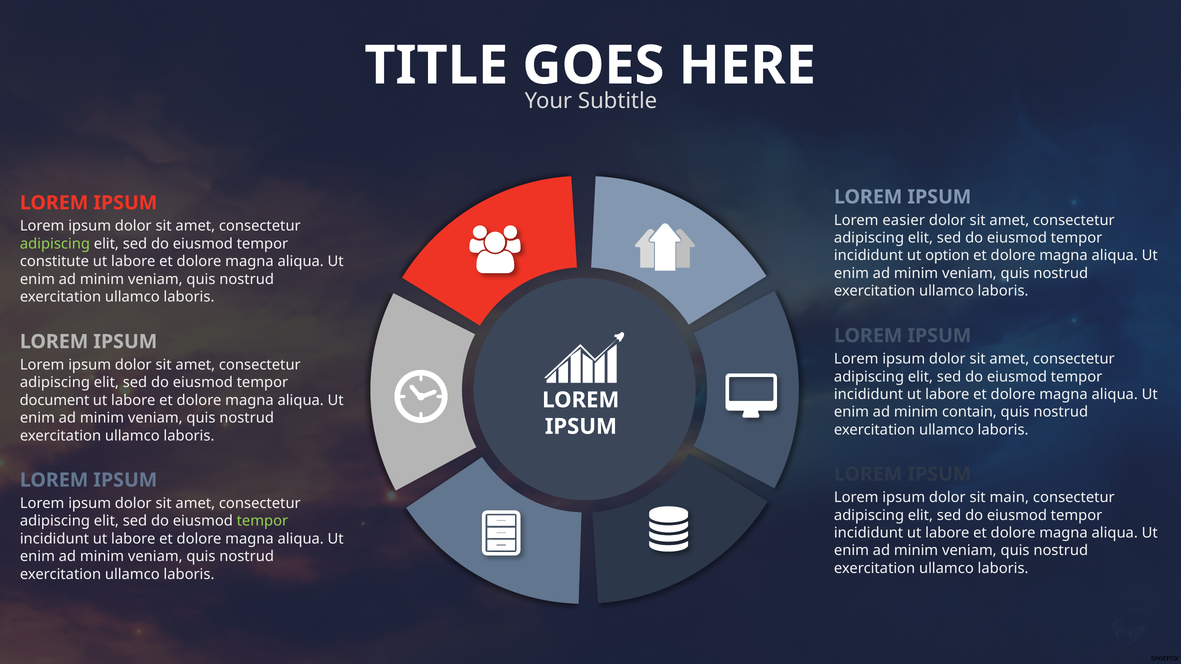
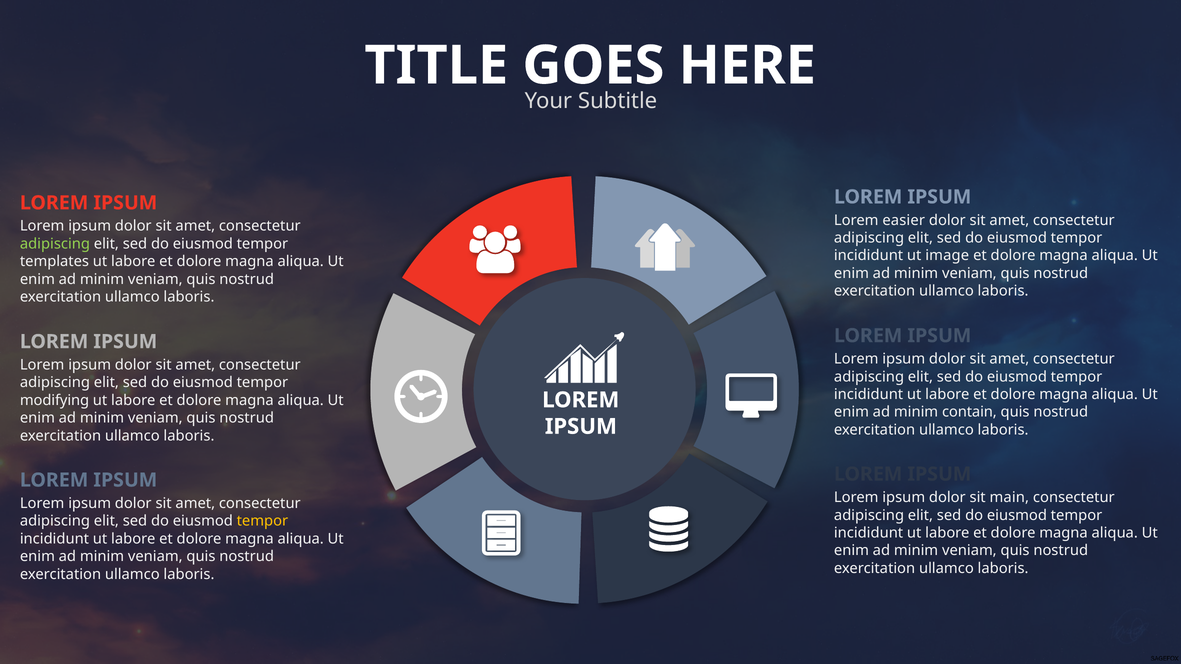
option: option -> image
constitute: constitute -> templates
document: document -> modifying
tempor at (262, 521) colour: light green -> yellow
